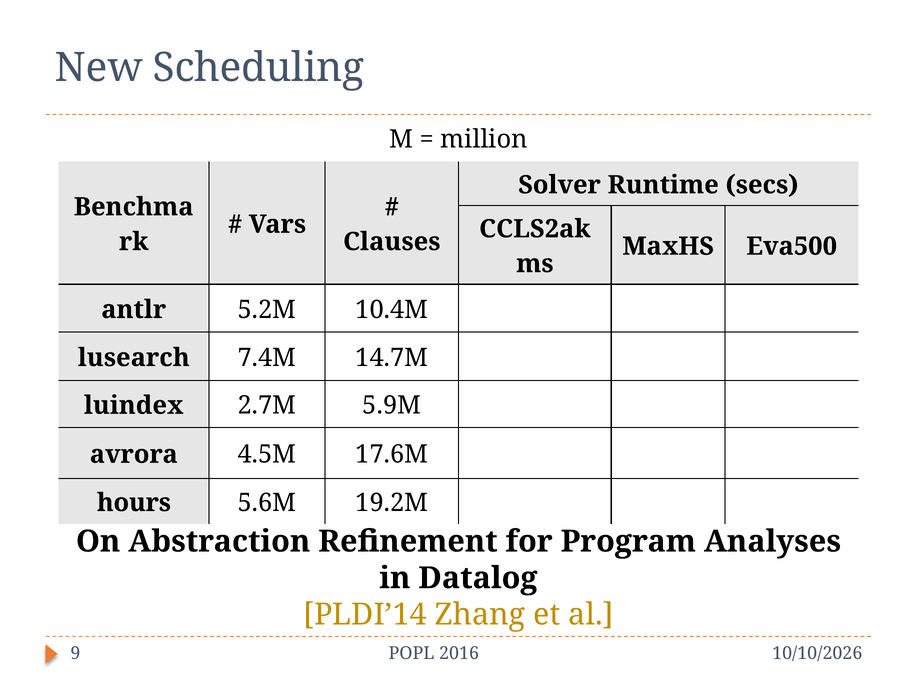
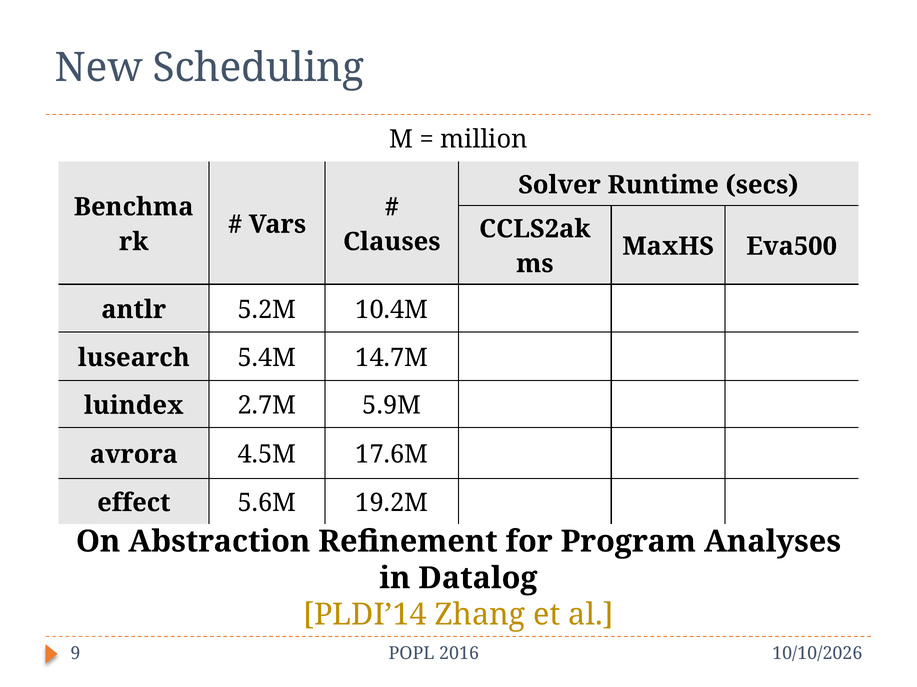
7.4M: 7.4M -> 5.4M
hours: hours -> effect
